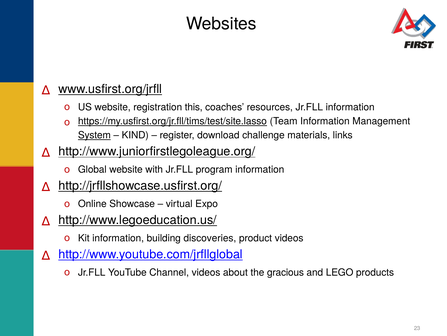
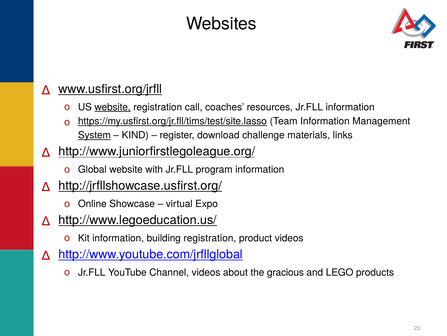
website at (113, 107) underline: none -> present
this: this -> call
building discoveries: discoveries -> registration
